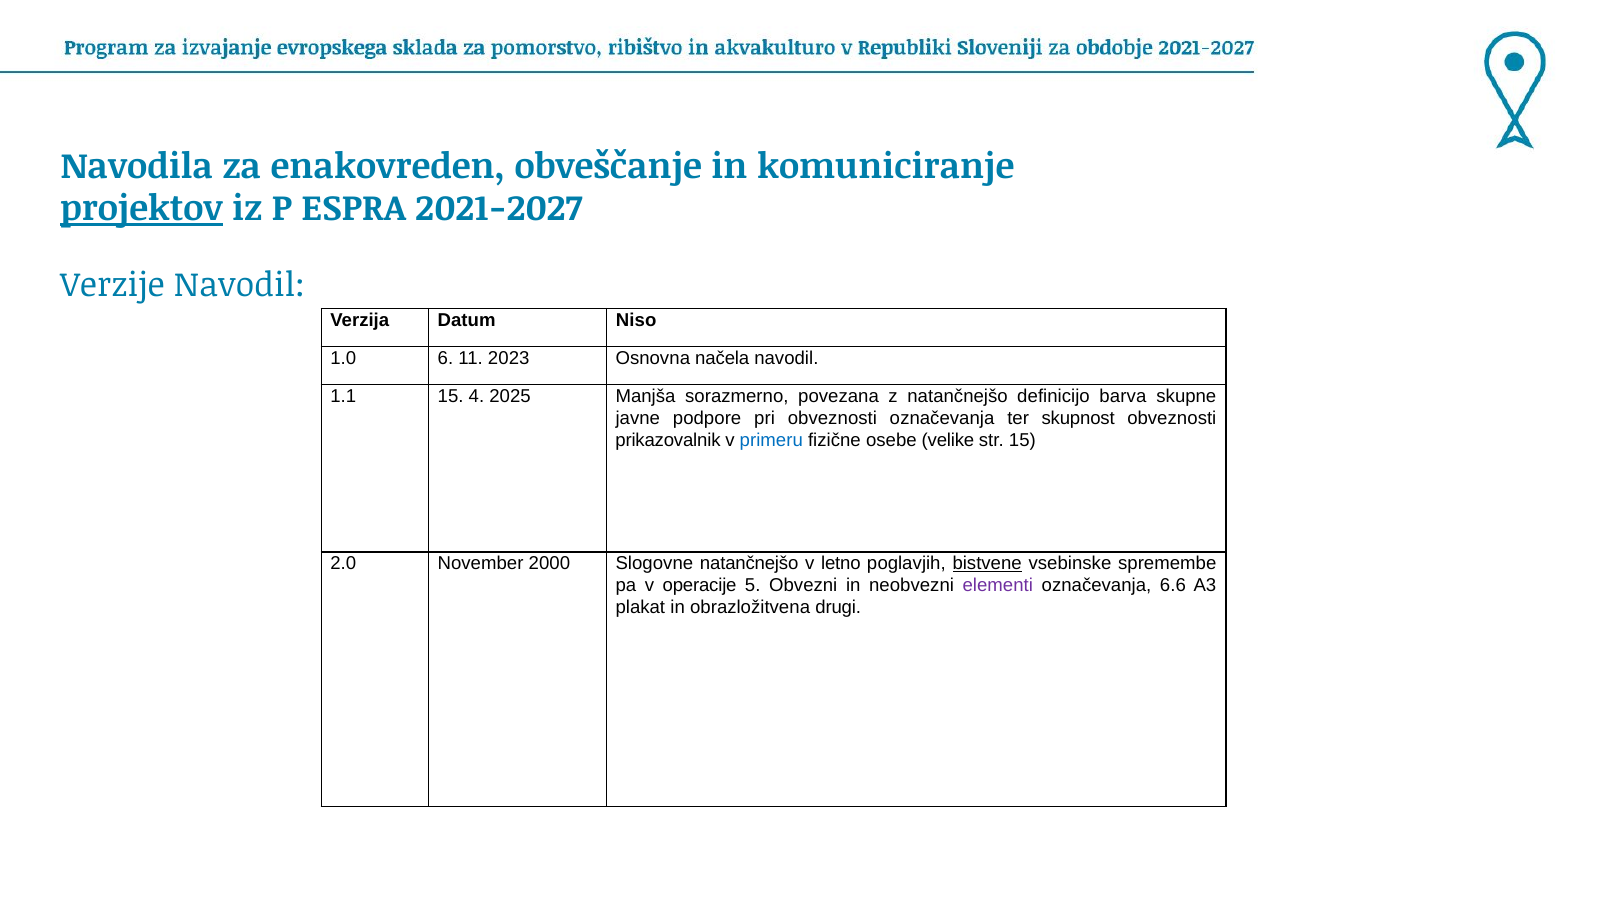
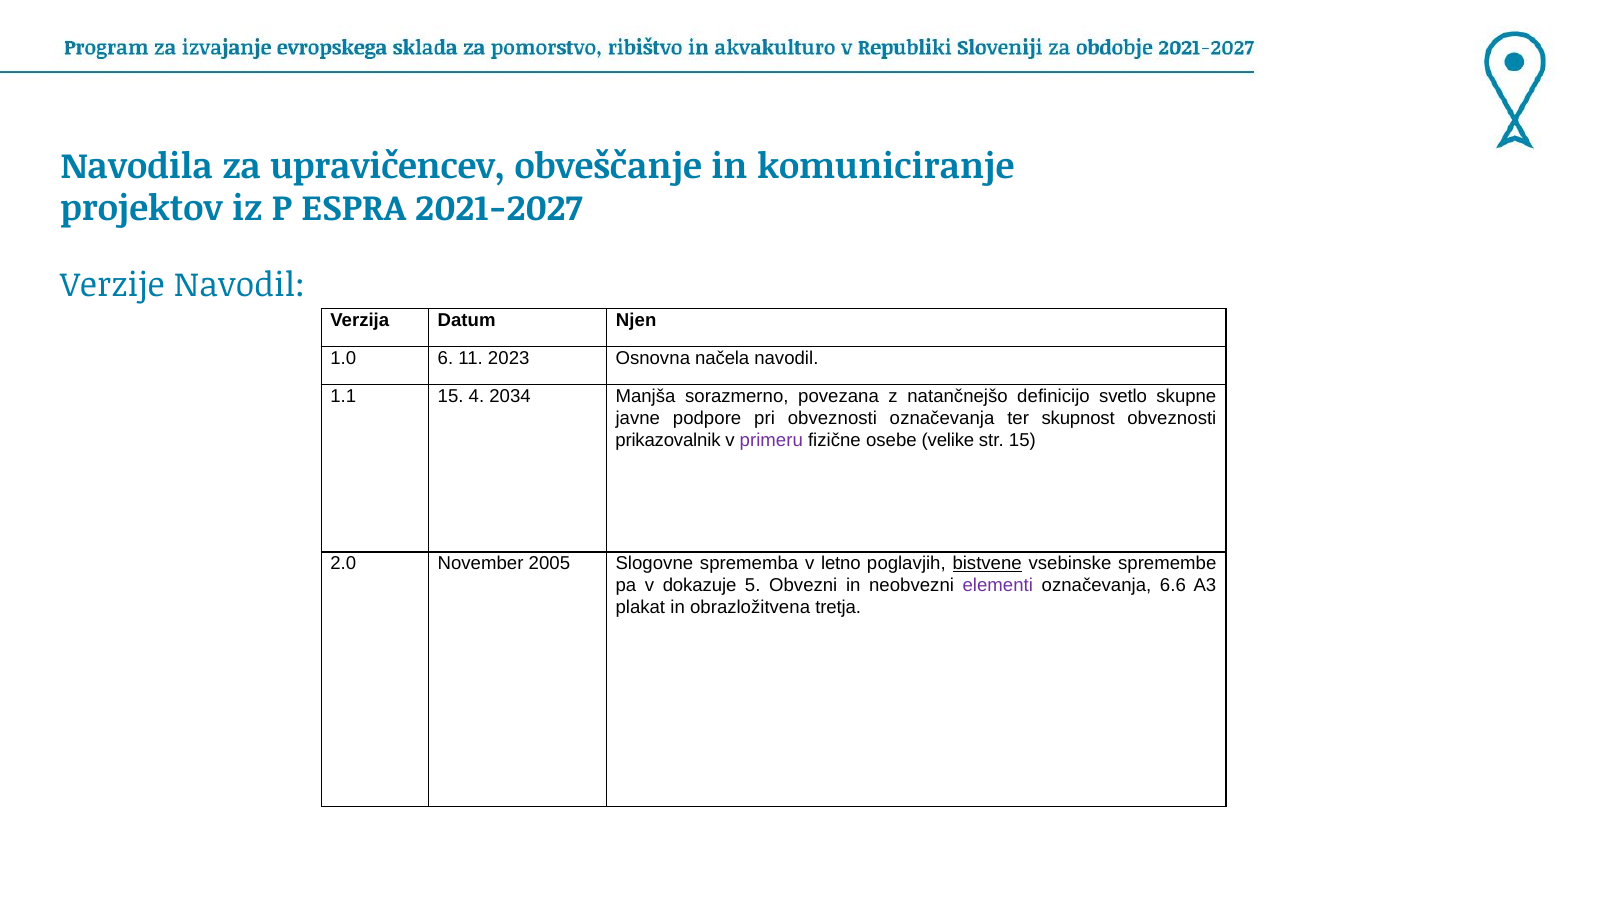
enakovreden: enakovreden -> upravičencev
projektov underline: present -> none
Niso: Niso -> Njen
2025: 2025 -> 2034
barva: barva -> svetlo
primeru colour: blue -> purple
2000: 2000 -> 2005
Slogovne natančnejšo: natančnejšo -> sprememba
operacije: operacije -> dokazuje
drugi: drugi -> tretja
